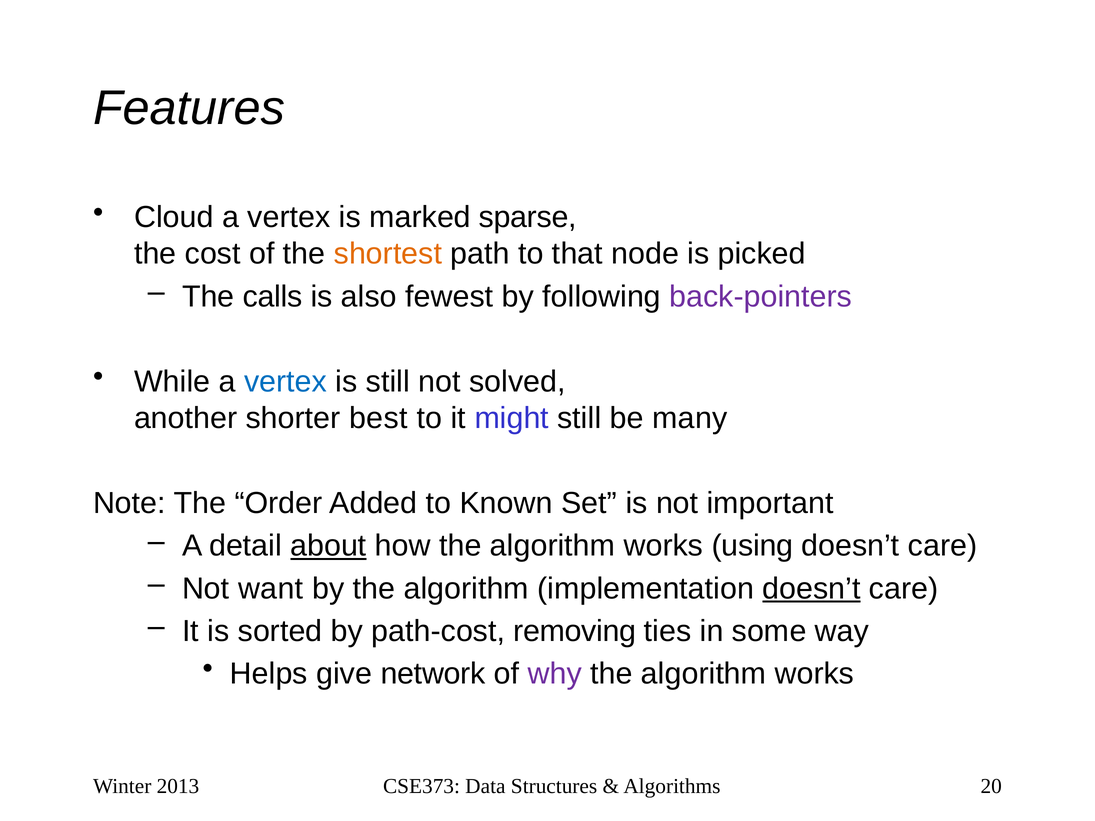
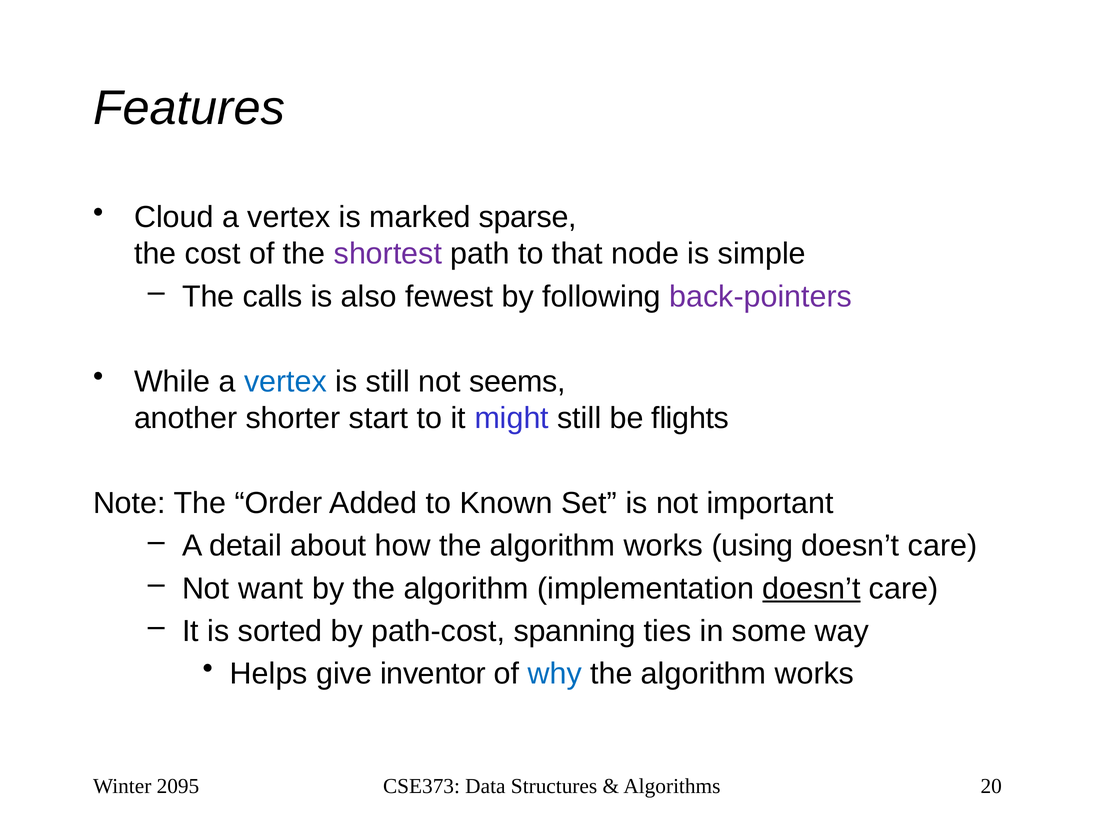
shortest colour: orange -> purple
picked: picked -> simple
solved: solved -> seems
best: best -> start
many: many -> flights
about underline: present -> none
removing: removing -> spanning
network: network -> inventor
why colour: purple -> blue
2013: 2013 -> 2095
